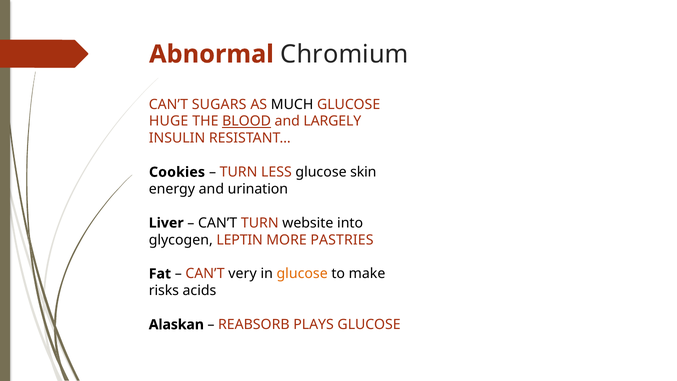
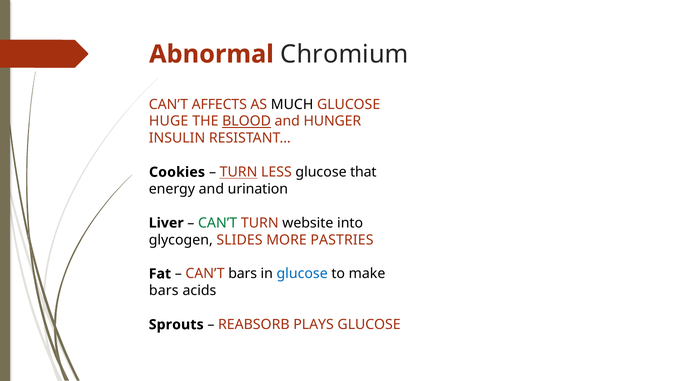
SUGARS: SUGARS -> AFFECTS
LARGELY: LARGELY -> HUNGER
TURN at (239, 172) underline: none -> present
skin: skin -> that
CAN’T at (218, 223) colour: black -> green
LEPTIN: LEPTIN -> SLIDES
CAN’T very: very -> bars
glucose at (302, 274) colour: orange -> blue
risks at (164, 291): risks -> bars
Alaskan: Alaskan -> Sprouts
